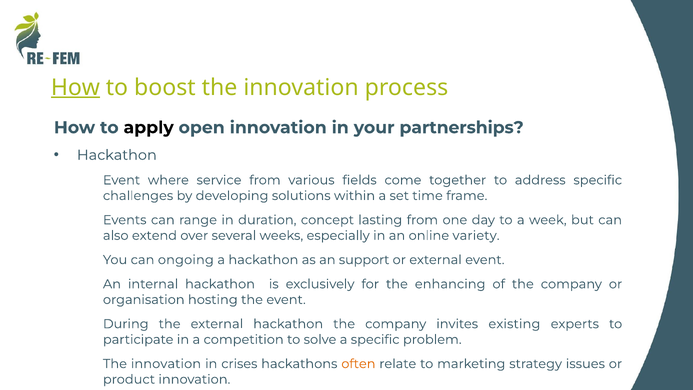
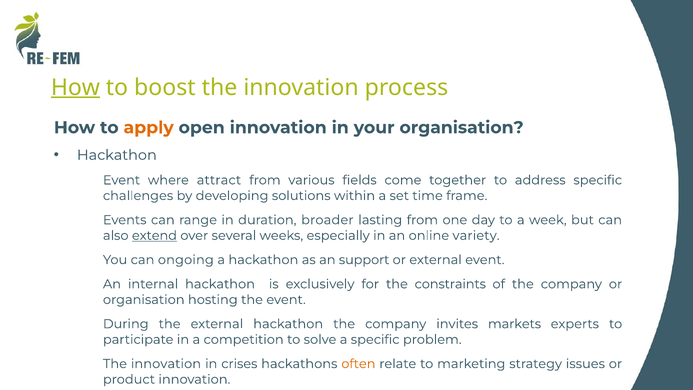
apply colour: black -> orange
your partnerships: partnerships -> organisation
service: service -> attract
concept: concept -> broader
extend underline: none -> present
enhancing: enhancing -> constraints
existing: existing -> markets
